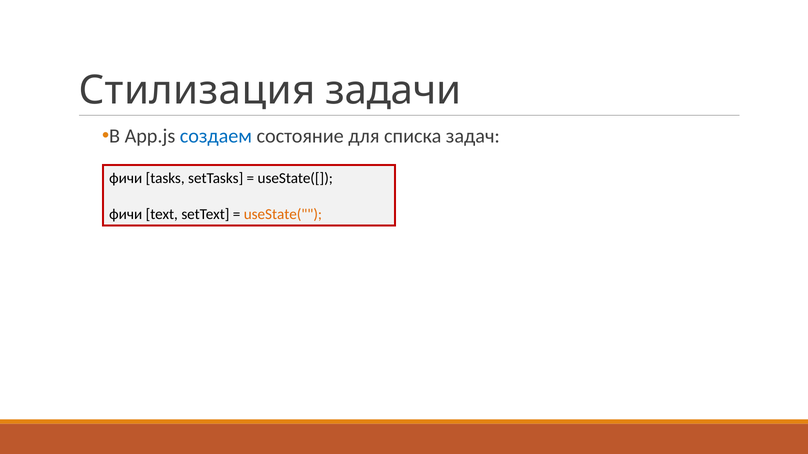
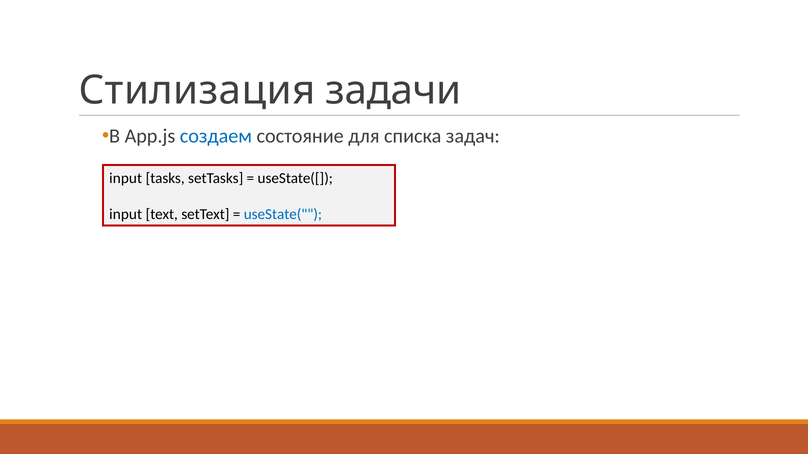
фичи at (126, 178): фичи -> input
фичи at (126, 215): фичи -> input
useState( colour: orange -> blue
